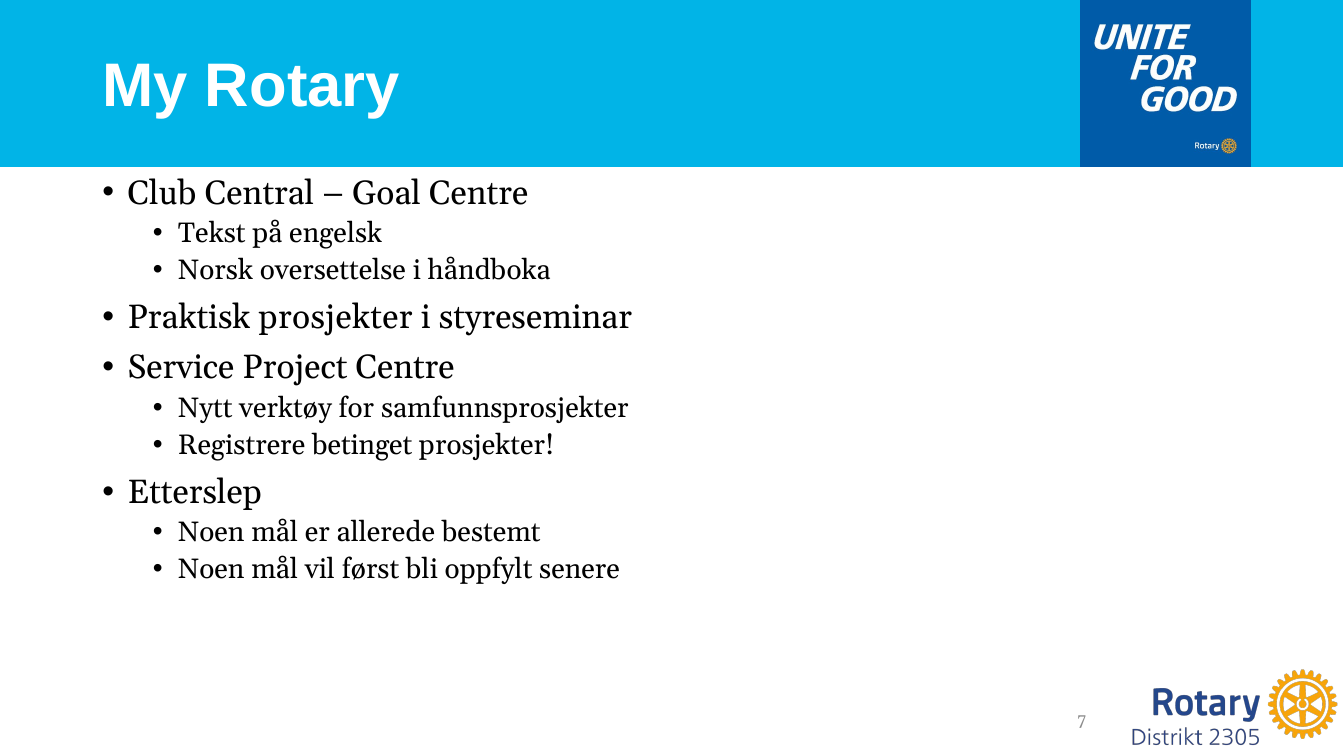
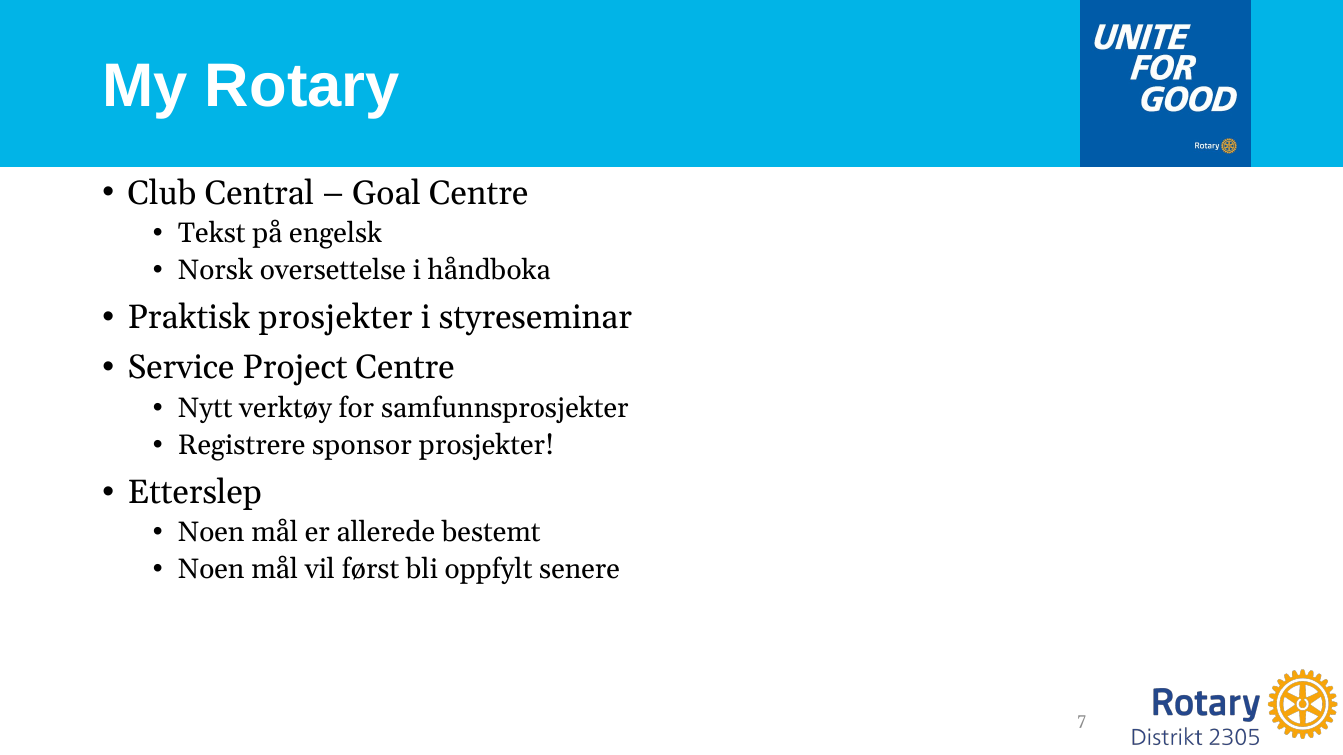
betinget: betinget -> sponsor
